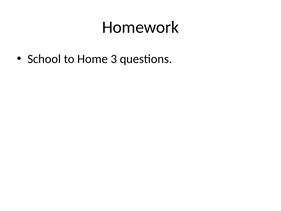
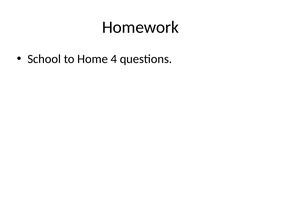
3: 3 -> 4
